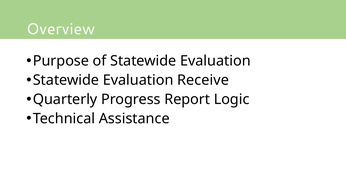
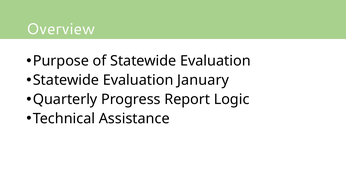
Receive: Receive -> January
